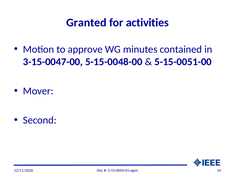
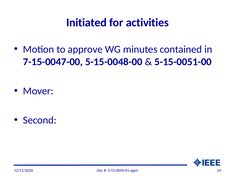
Granted: Granted -> Initiated
3-15-0047-00: 3-15-0047-00 -> 7-15-0047-00
